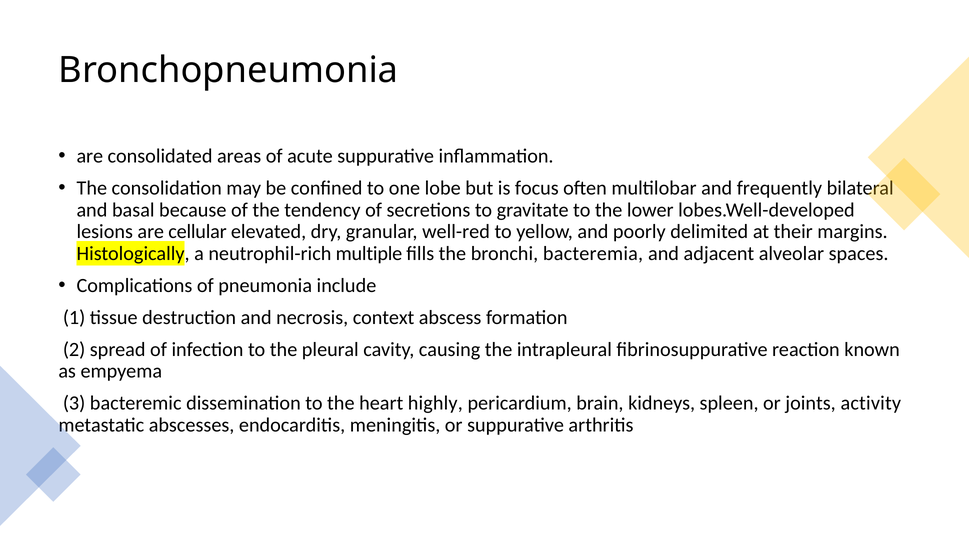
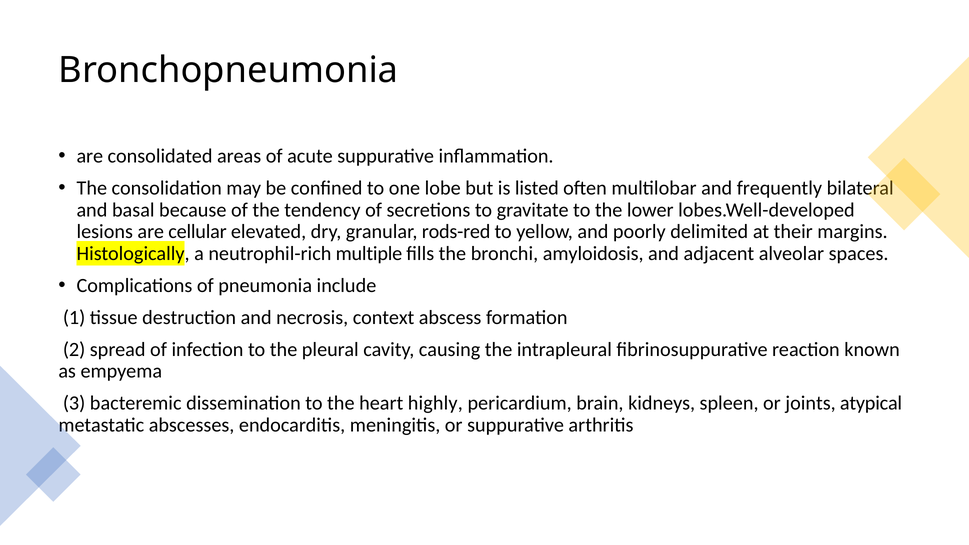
focus: focus -> listed
well-red: well-red -> rods-red
bacteremia: bacteremia -> amyloidosis
activity: activity -> atypical
